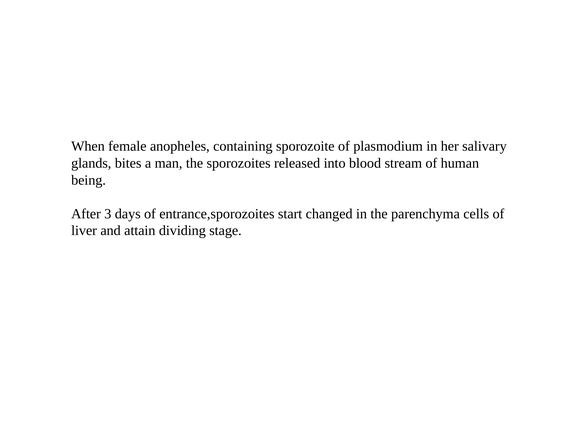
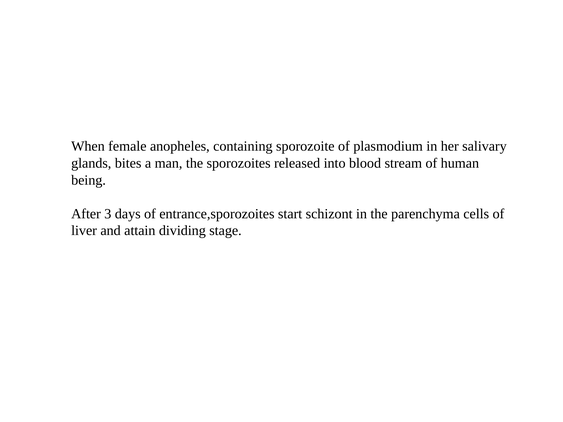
changed: changed -> schizont
